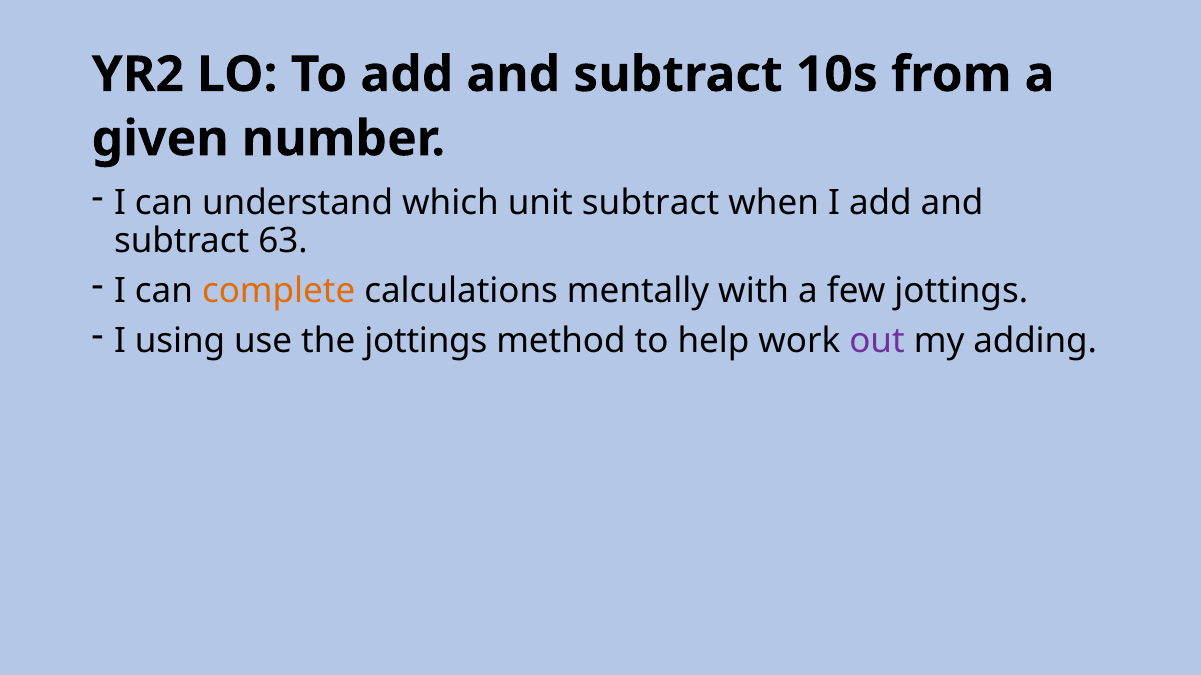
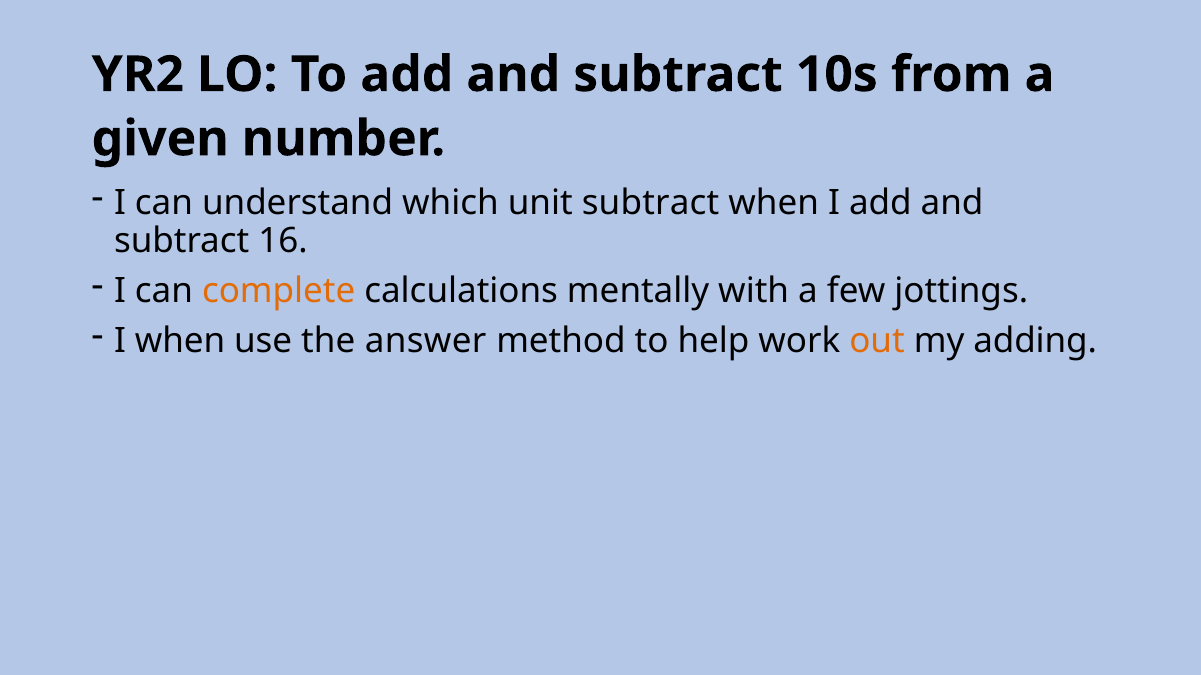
63: 63 -> 16
I using: using -> when
the jottings: jottings -> answer
out colour: purple -> orange
